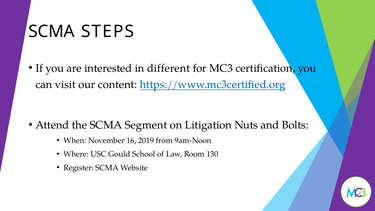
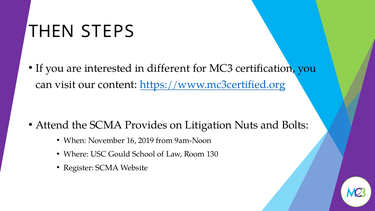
SCMA at (52, 32): SCMA -> THEN
Segment: Segment -> Provides
